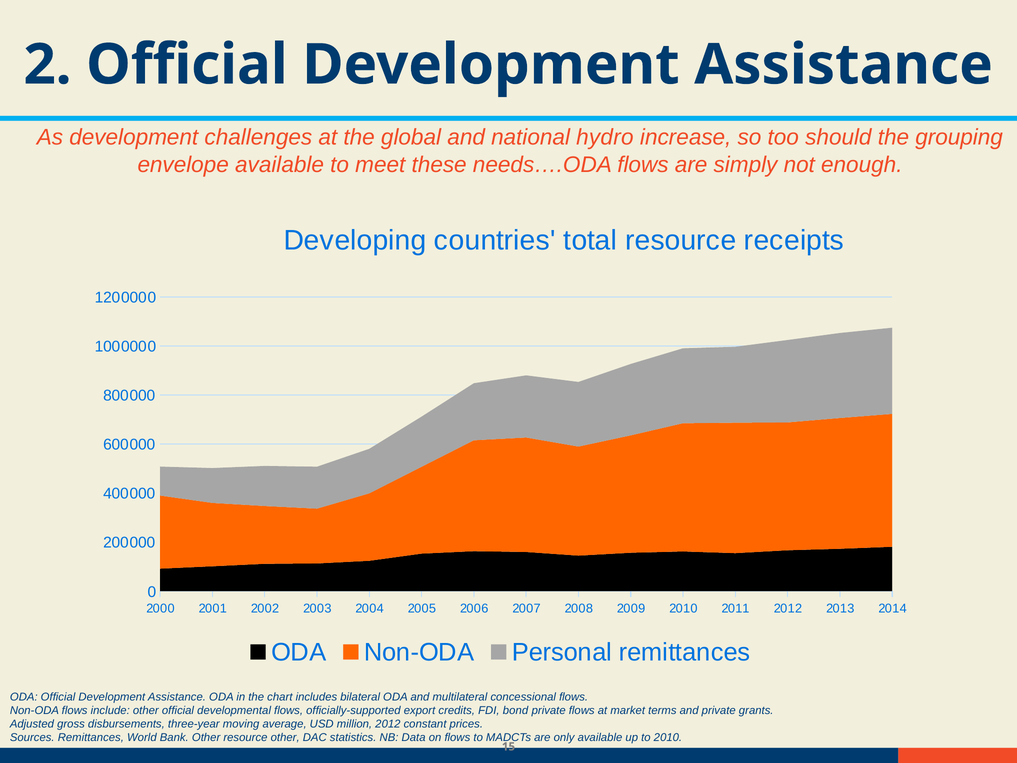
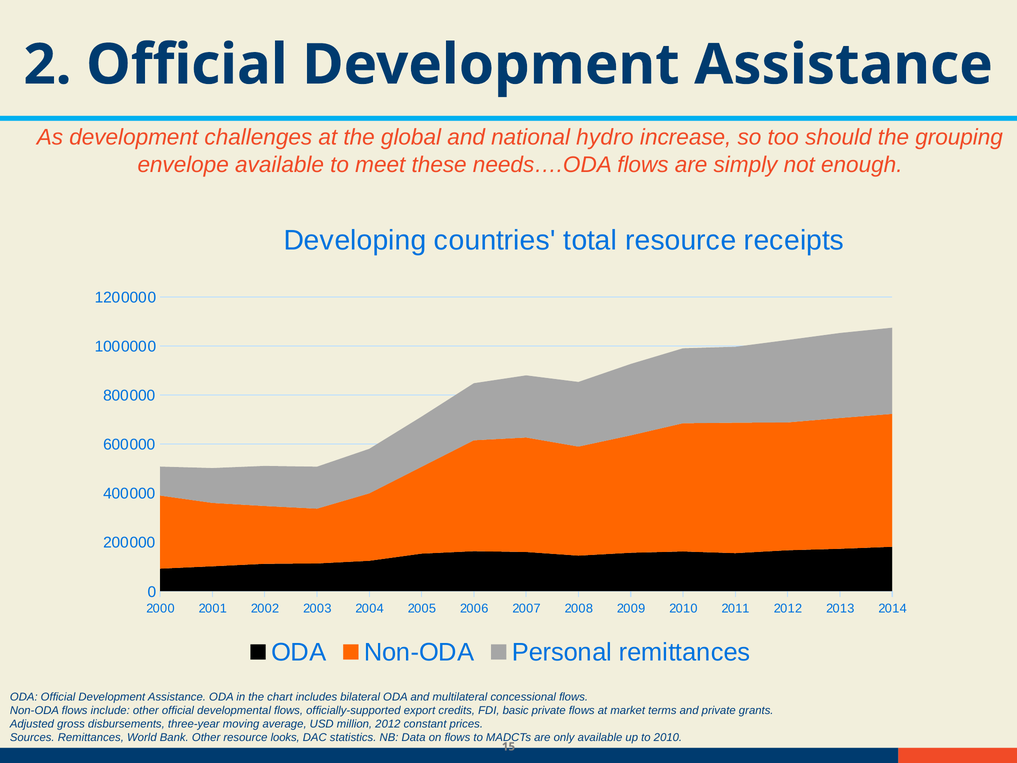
bond: bond -> basic
resource other: other -> looks
